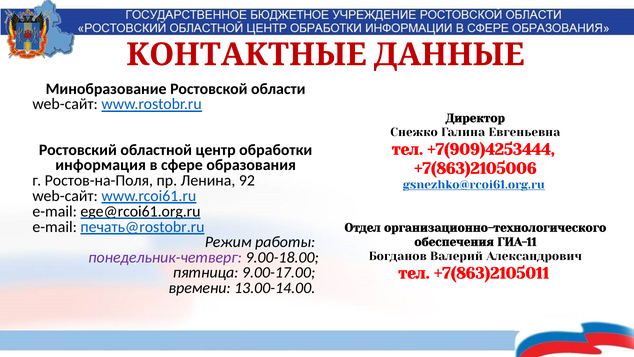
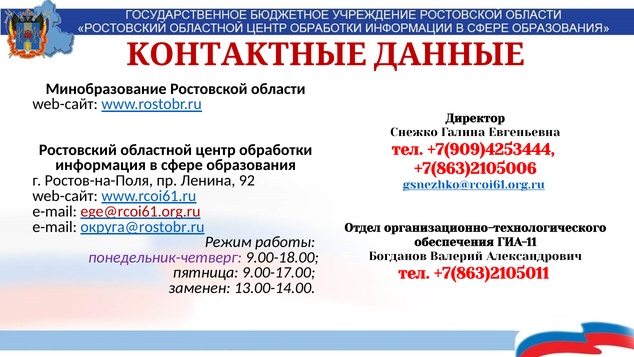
ege@rcoi61.org.ru colour: black -> red
печать@rostobr.ru: печать@rostobr.ru -> округа@rostobr.ru
времени: времени -> заменен
